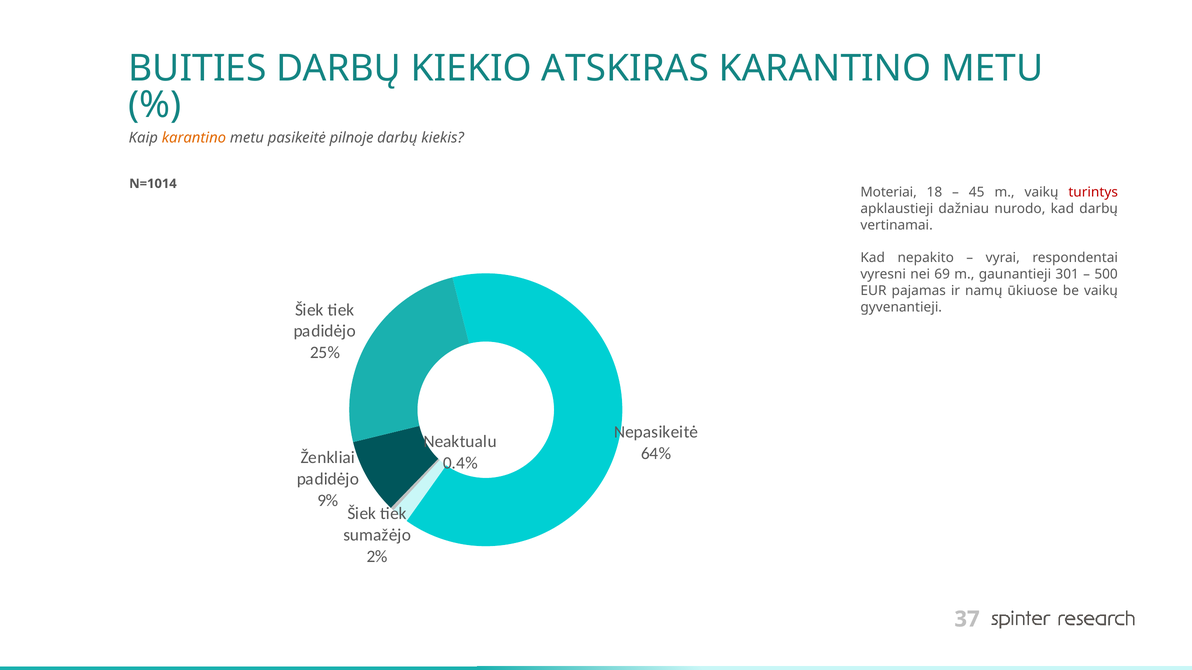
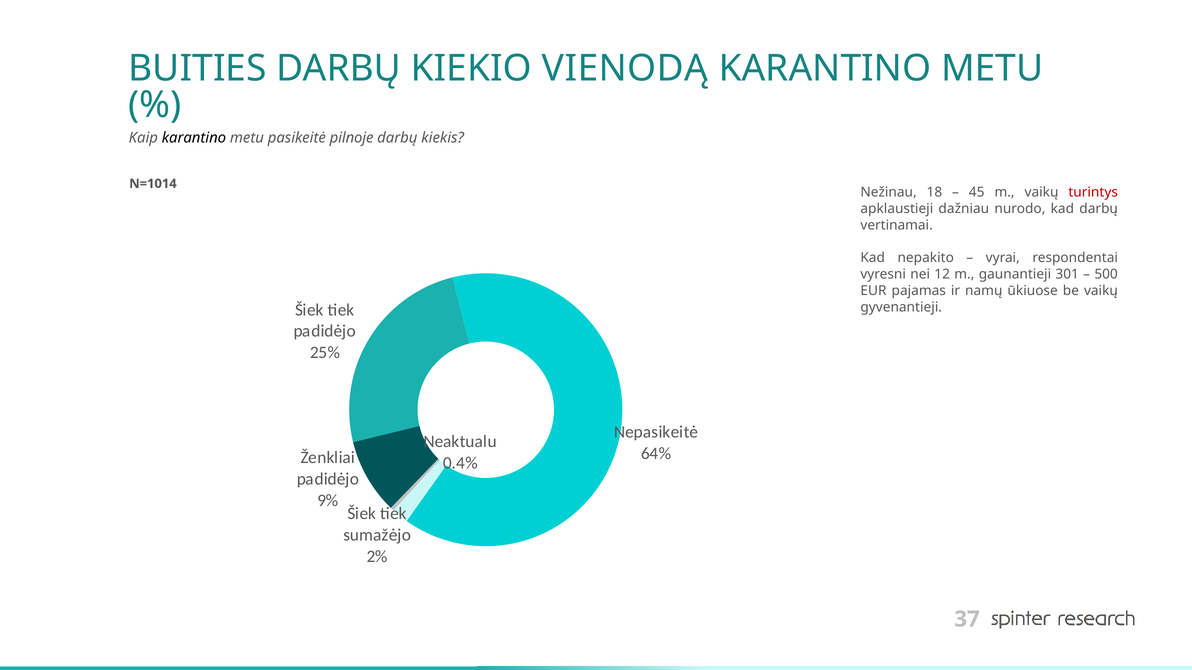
ATSKIRAS: ATSKIRAS -> VIENODĄ
karantino at (194, 138) colour: orange -> black
Moteriai: Moteriai -> Nežinau
69: 69 -> 12
